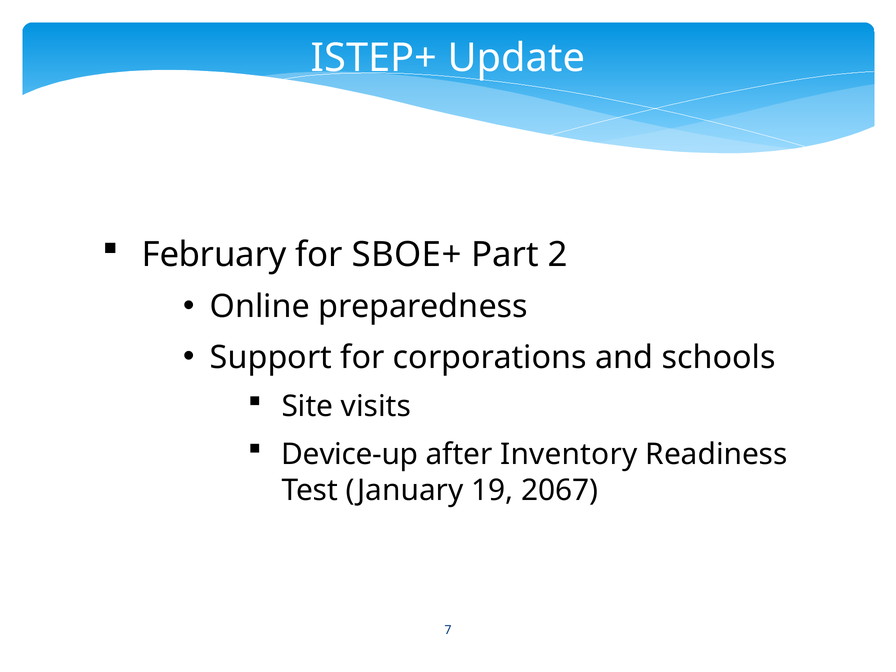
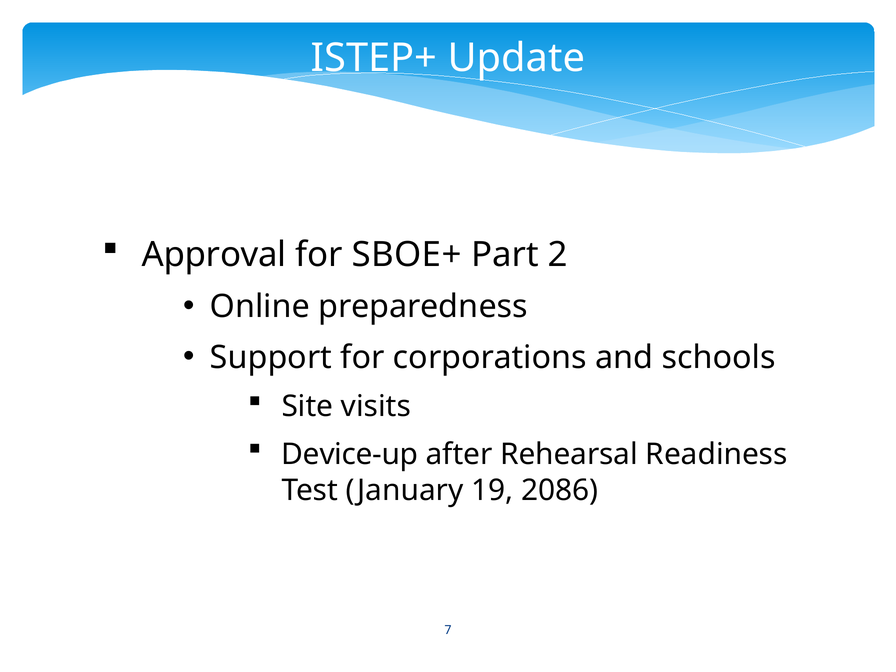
February: February -> Approval
Inventory: Inventory -> Rehearsal
2067: 2067 -> 2086
